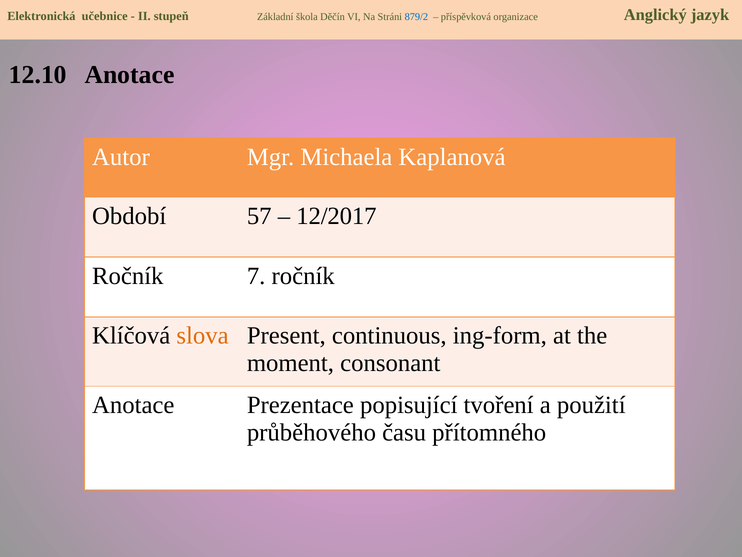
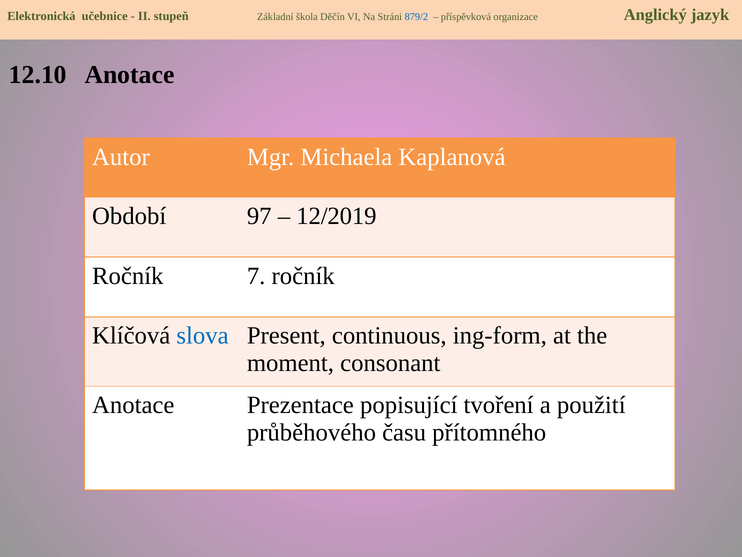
57: 57 -> 97
12/2017: 12/2017 -> 12/2019
slova colour: orange -> blue
